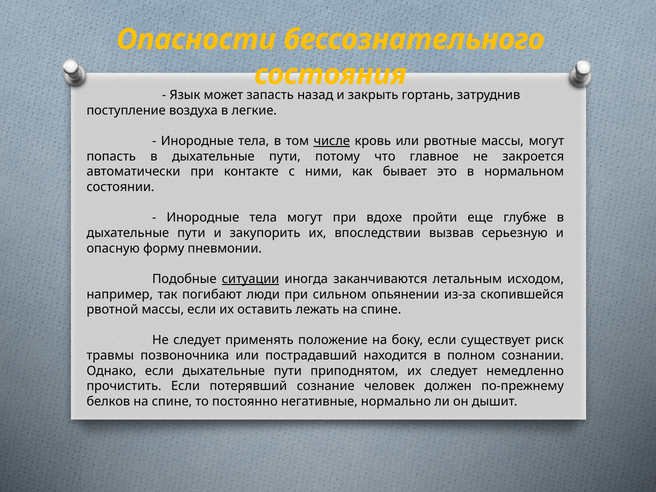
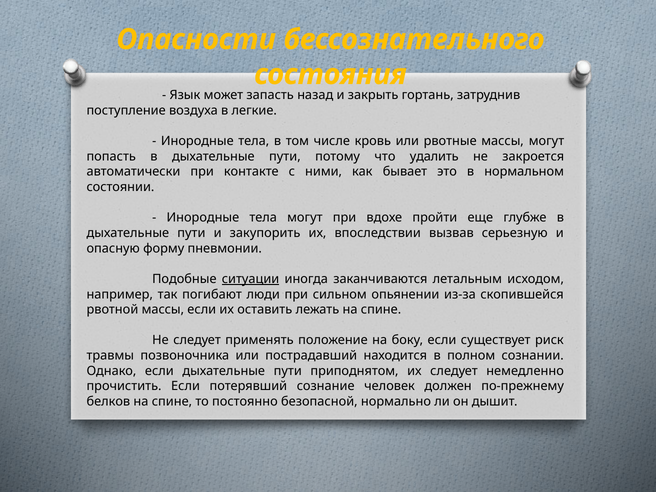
числе underline: present -> none
главное: главное -> удалить
негативные: негативные -> безопасной
